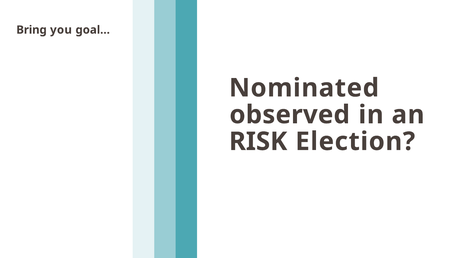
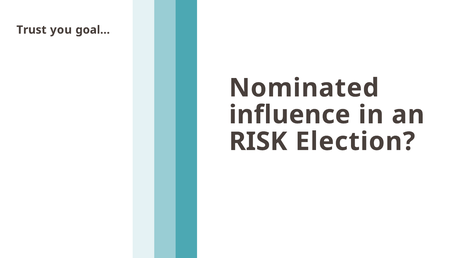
Bring: Bring -> Trust
observed: observed -> influence
